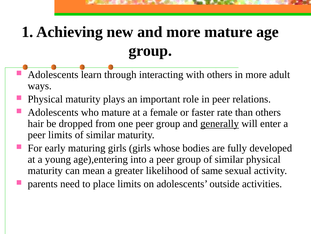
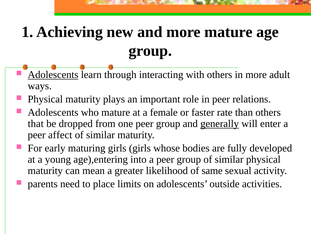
Adolescents at (53, 74) underline: none -> present
hair: hair -> that
peer limits: limits -> affect
